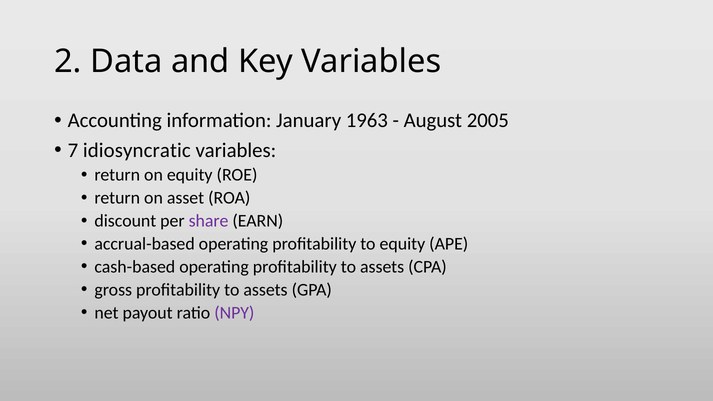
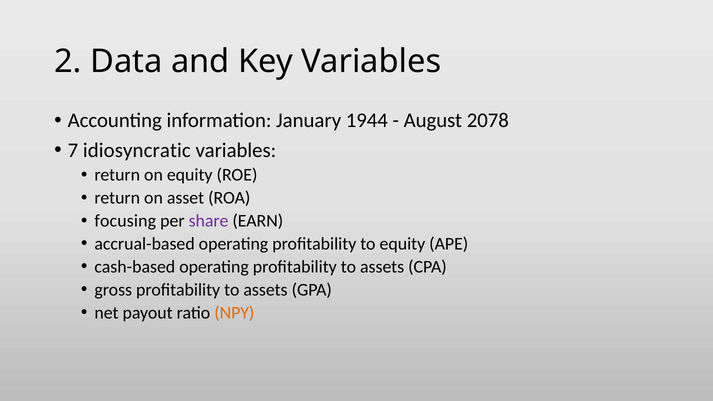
1963: 1963 -> 1944
2005: 2005 -> 2078
discount: discount -> focusing
NPY colour: purple -> orange
